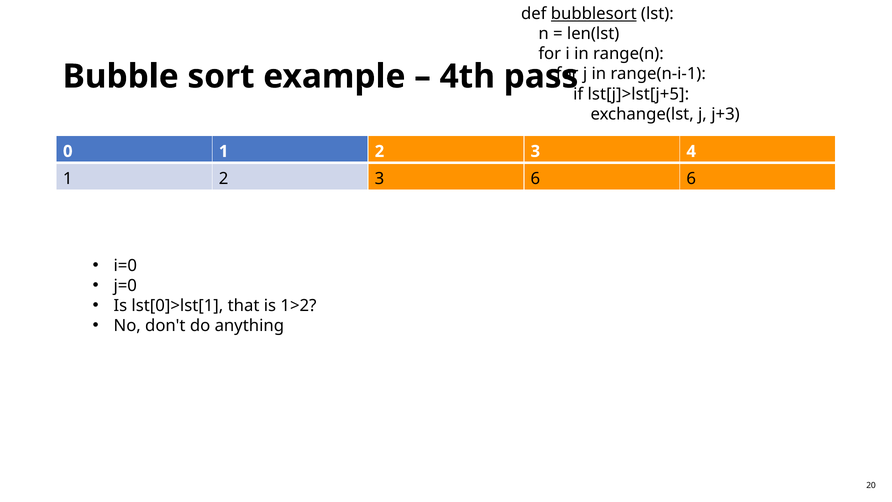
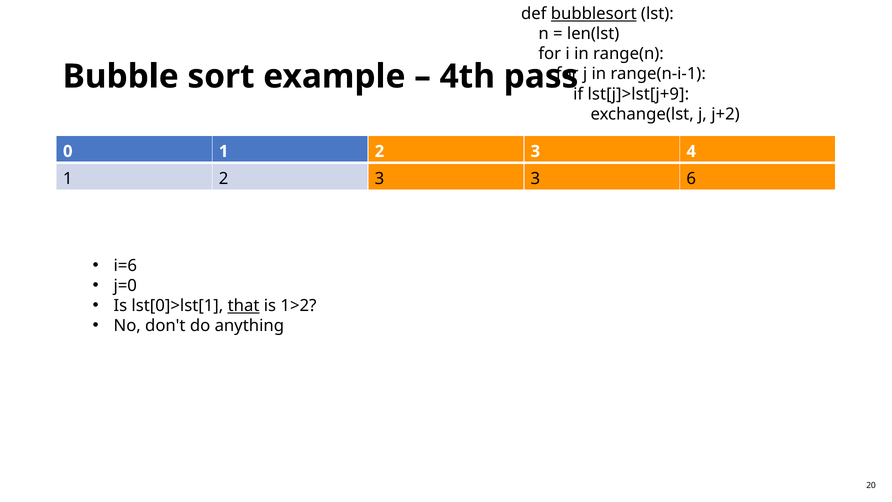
lst[j]>lst[j+5: lst[j]>lst[j+5 -> lst[j]>lst[j+9
j+3: j+3 -> j+2
3 6: 6 -> 3
i=0: i=0 -> i=6
that underline: none -> present
